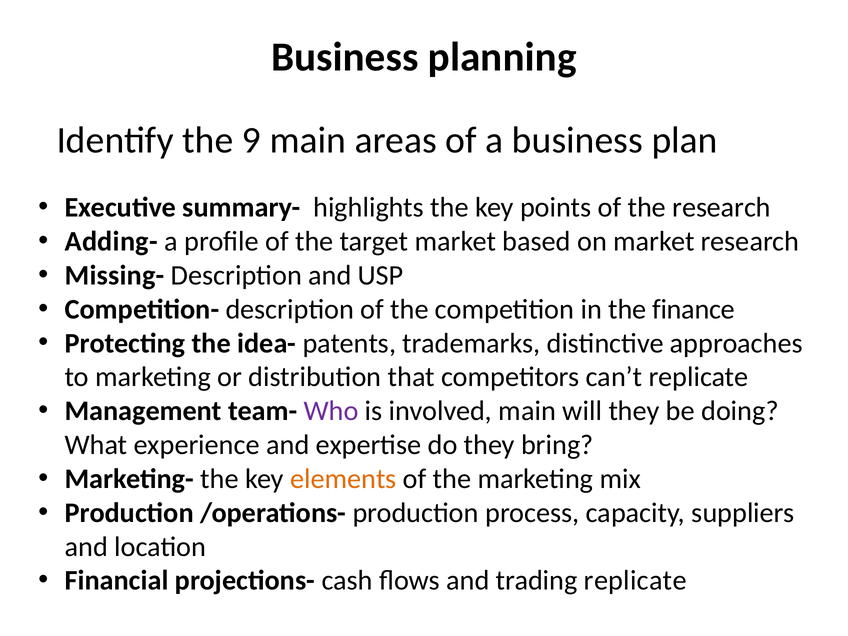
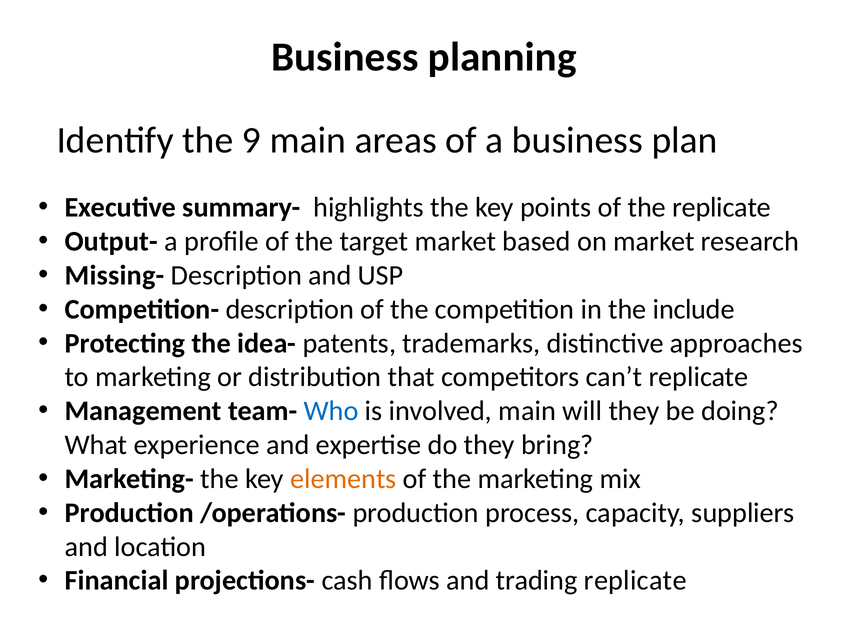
the research: research -> replicate
Adding-: Adding- -> Output-
finance: finance -> include
Who colour: purple -> blue
